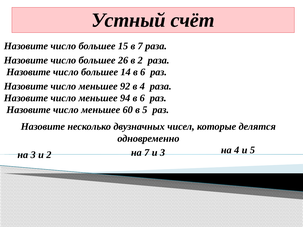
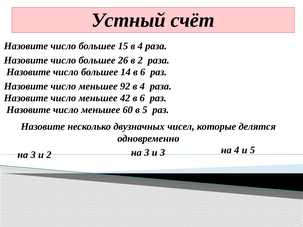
15 в 7: 7 -> 4
94: 94 -> 42
2 на 7: 7 -> 3
